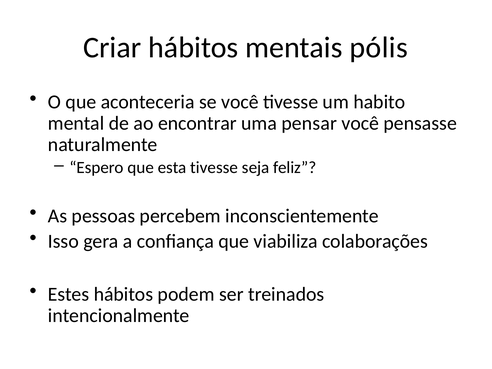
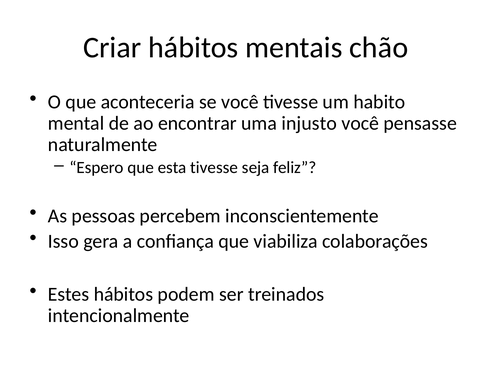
pólis: pólis -> chão
pensar: pensar -> injusto
